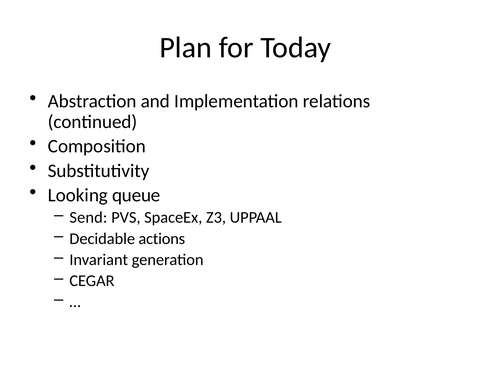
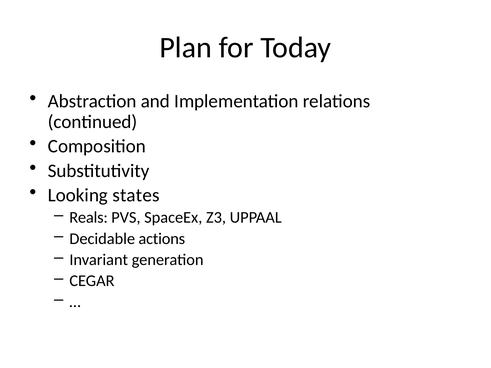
queue: queue -> states
Send: Send -> Reals
